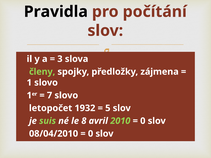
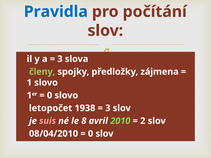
Pravidla colour: black -> blue
7 at (50, 95): 7 -> 0
1932: 1932 -> 1938
5 at (108, 108): 5 -> 3
suis colour: light green -> pink
0 at (143, 121): 0 -> 2
